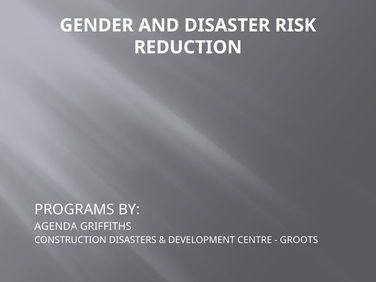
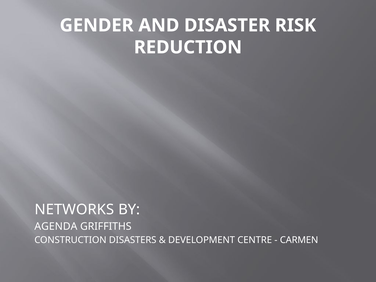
PROGRAMS: PROGRAMS -> NETWORKS
GROOTS: GROOTS -> CARMEN
